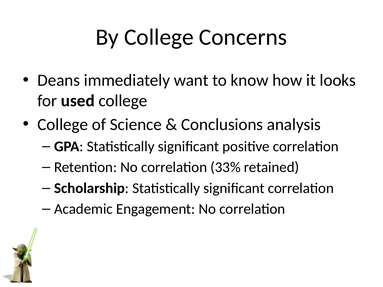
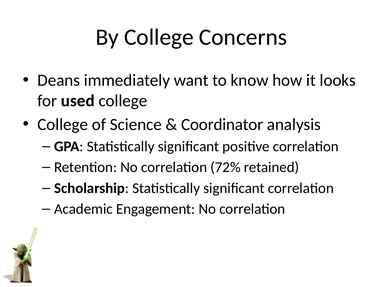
Conclusions: Conclusions -> Coordinator
33%: 33% -> 72%
